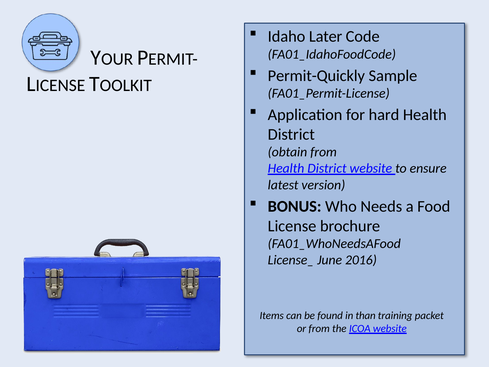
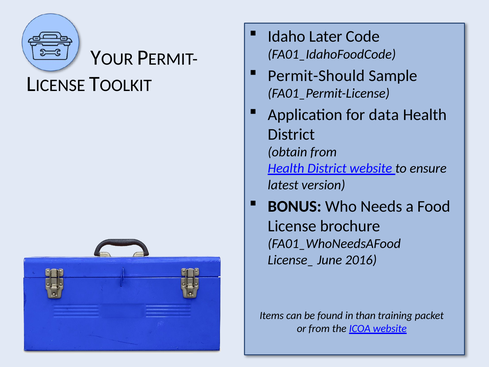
Permit-Quickly: Permit-Quickly -> Permit-Should
hard: hard -> data
